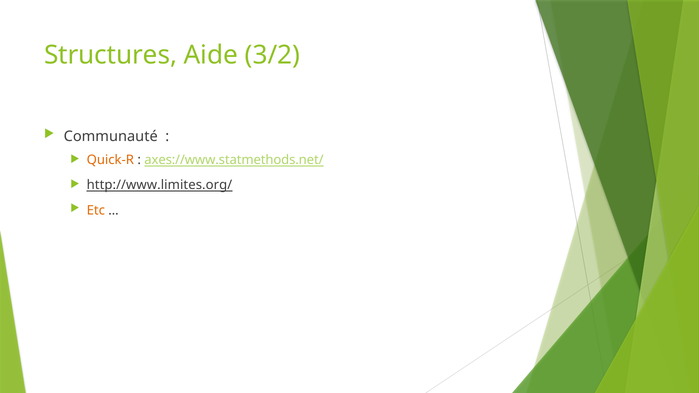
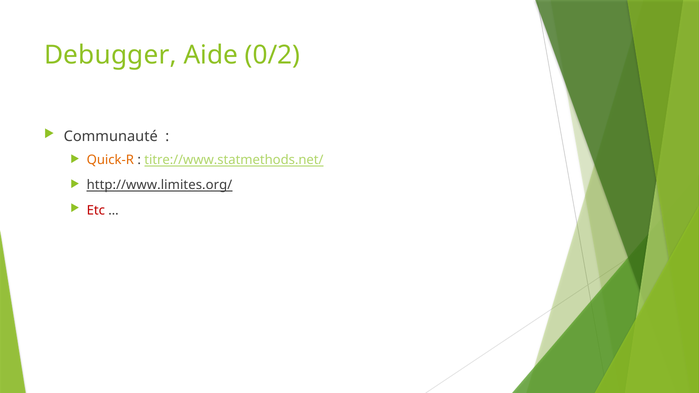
Structures: Structures -> Debugger
3/2: 3/2 -> 0/2
axes://www.statmethods.net/: axes://www.statmethods.net/ -> titre://www.statmethods.net/
Etc colour: orange -> red
